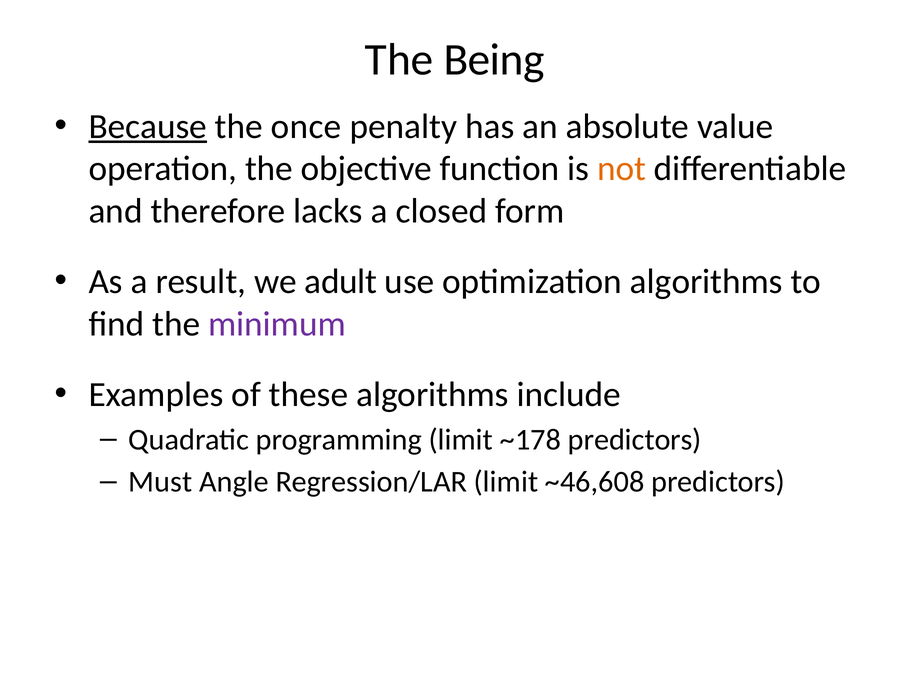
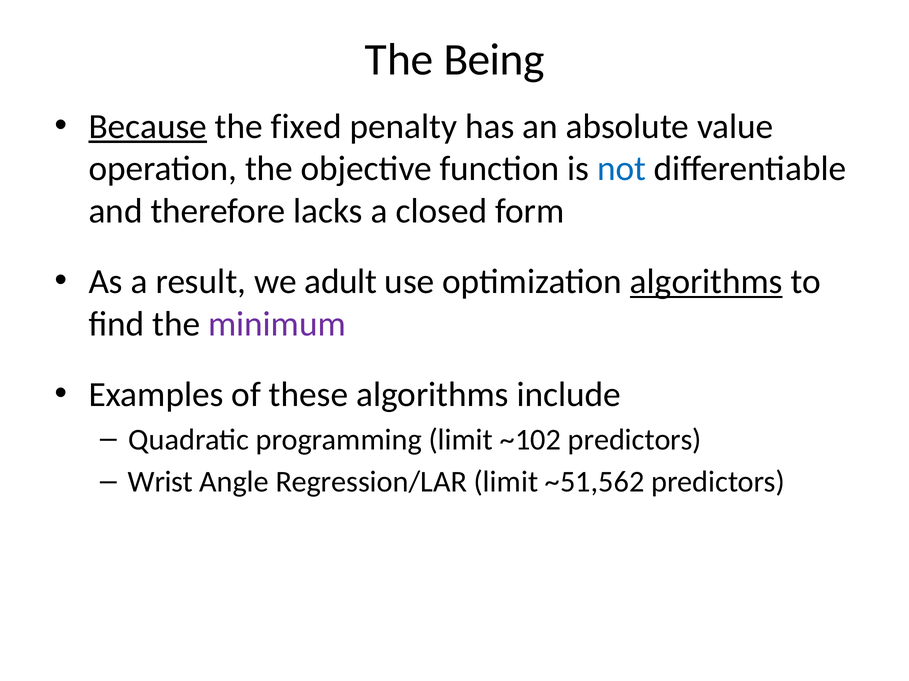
once: once -> fixed
not colour: orange -> blue
algorithms at (706, 282) underline: none -> present
~178: ~178 -> ~102
Must: Must -> Wrist
~46,608: ~46,608 -> ~51,562
